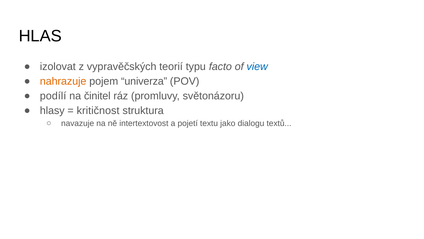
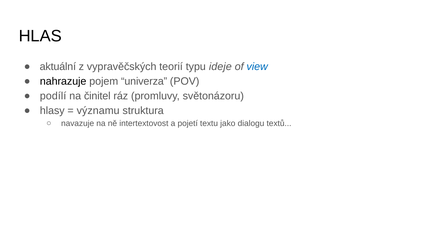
izolovat: izolovat -> aktuální
facto: facto -> ideje
nahrazuje colour: orange -> black
kritičnost: kritičnost -> významu
